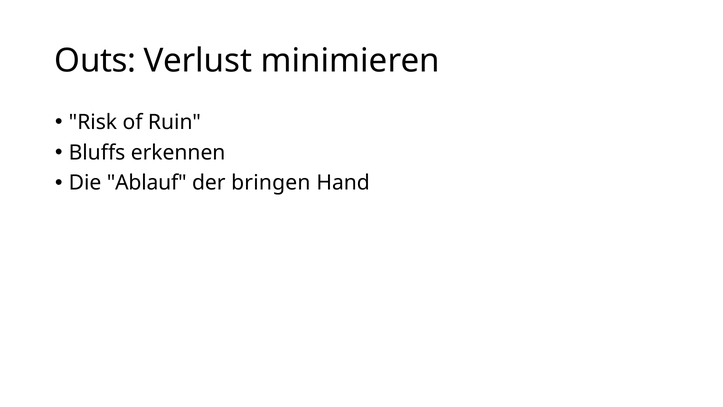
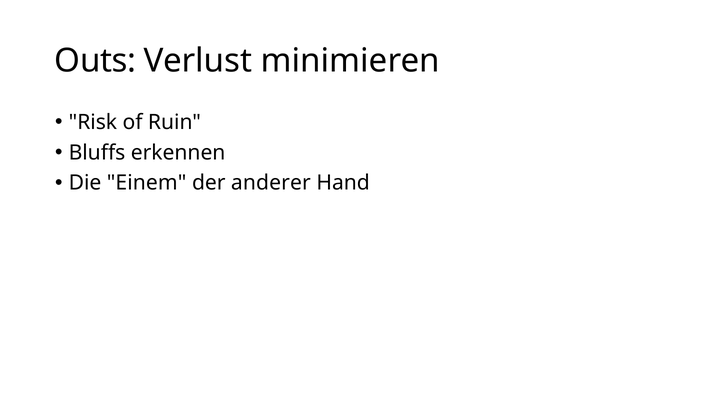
Ablauf: Ablauf -> Einem
bringen: bringen -> anderer
